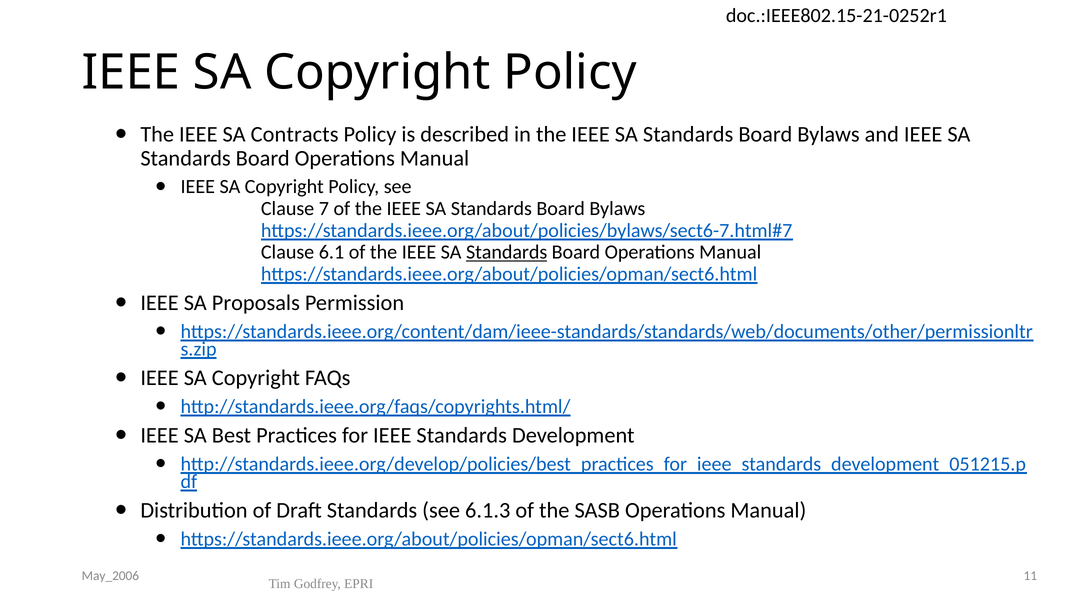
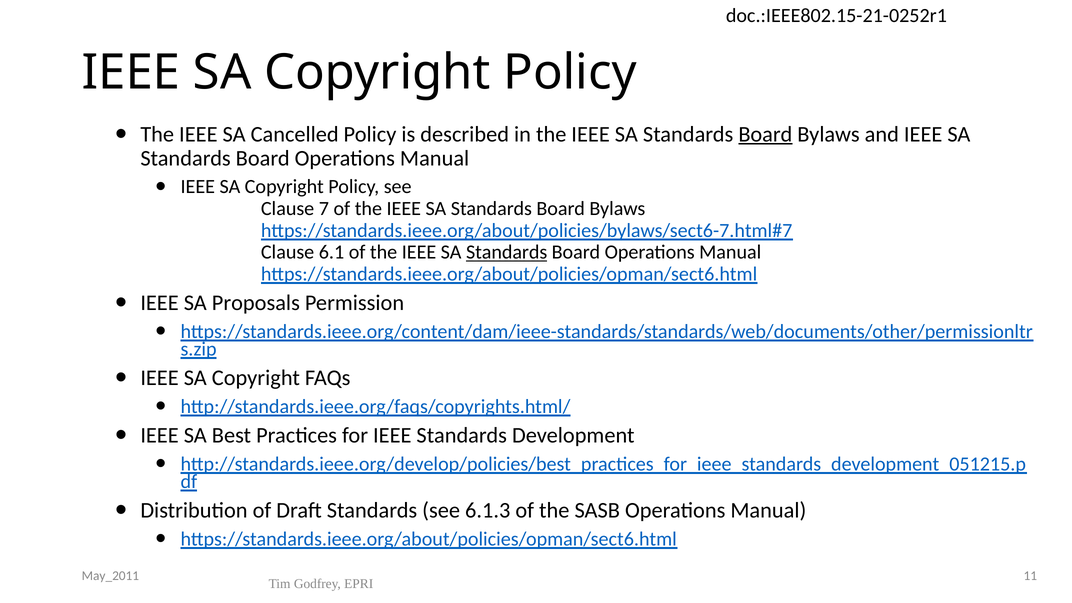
Contracts: Contracts -> Cancelled
Board at (765, 134) underline: none -> present
May_2006: May_2006 -> May_2011
